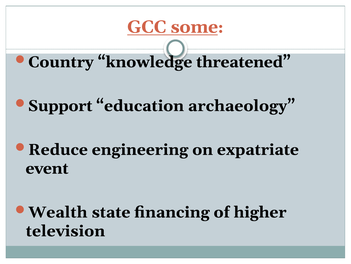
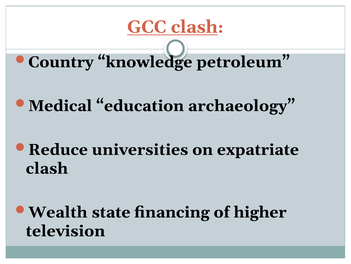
GCC some: some -> clash
threatened: threatened -> petroleum
Support: Support -> Medical
engineering: engineering -> universities
event at (47, 168): event -> clash
